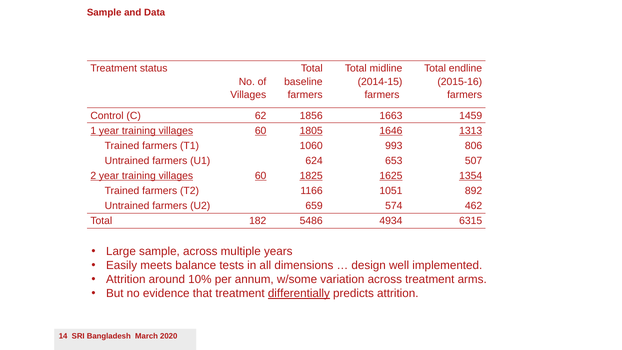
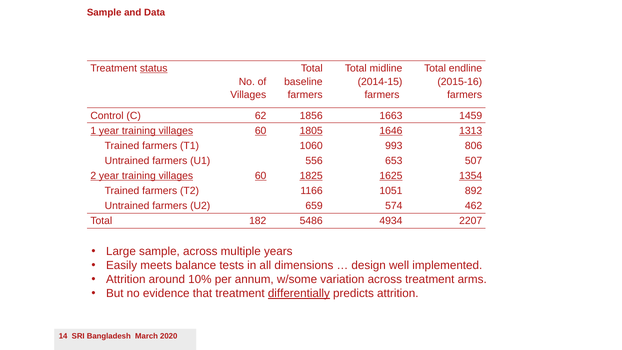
status underline: none -> present
624: 624 -> 556
6315: 6315 -> 2207
